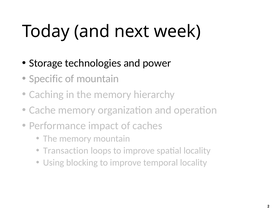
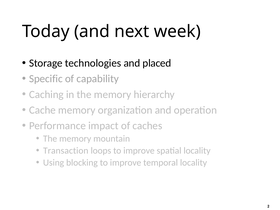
power: power -> placed
of mountain: mountain -> capability
